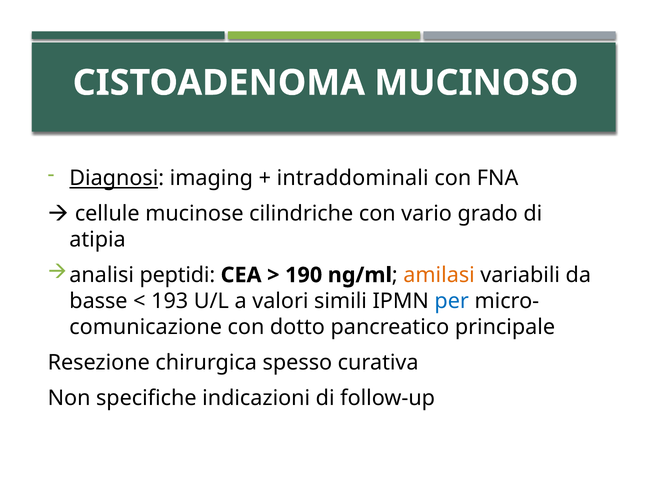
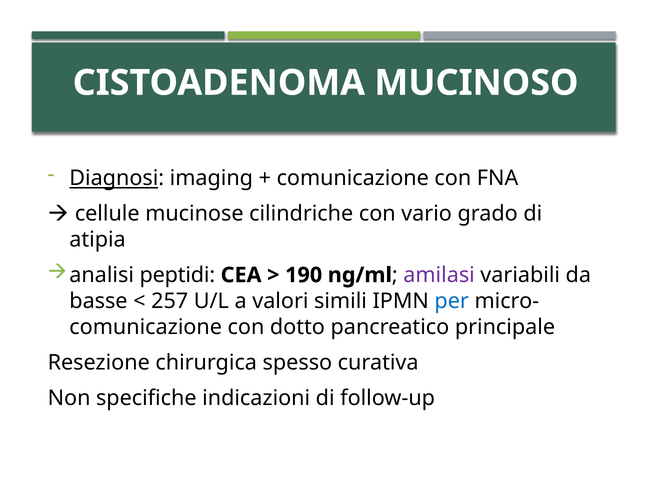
intraddominali at (353, 178): intraddominali -> comunicazione
amilasi colour: orange -> purple
193: 193 -> 257
